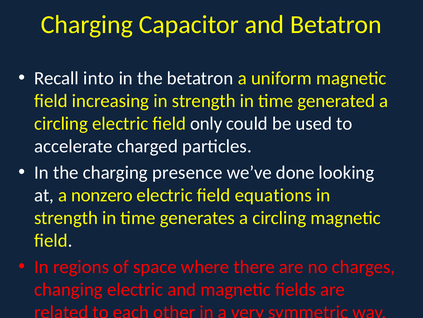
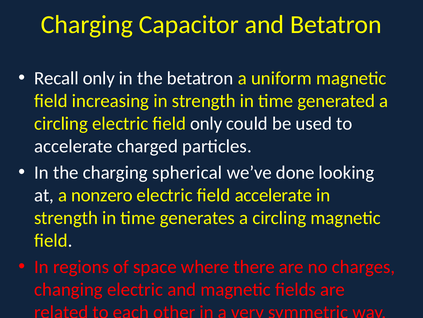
Recall into: into -> only
presence: presence -> spherical
field equations: equations -> accelerate
